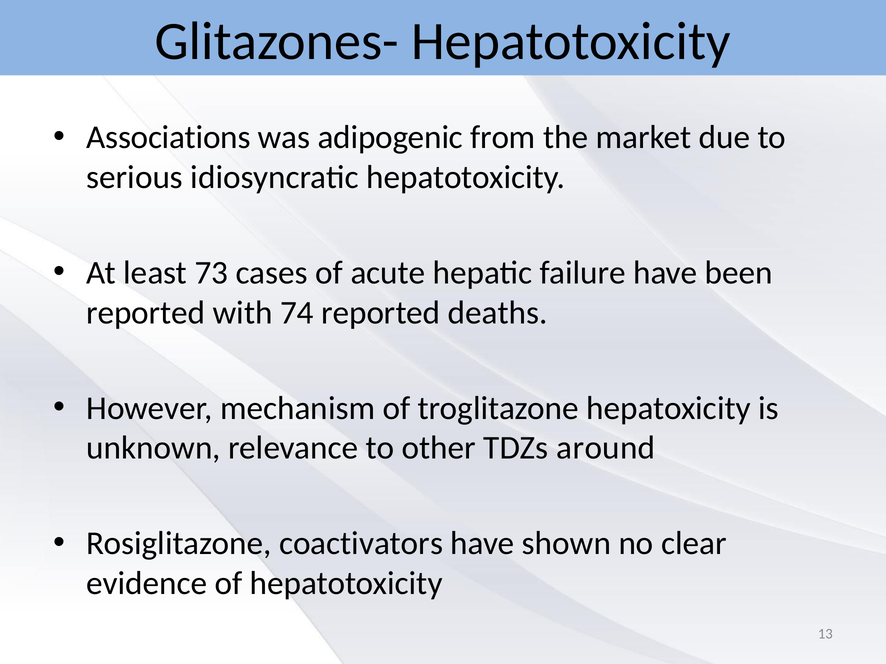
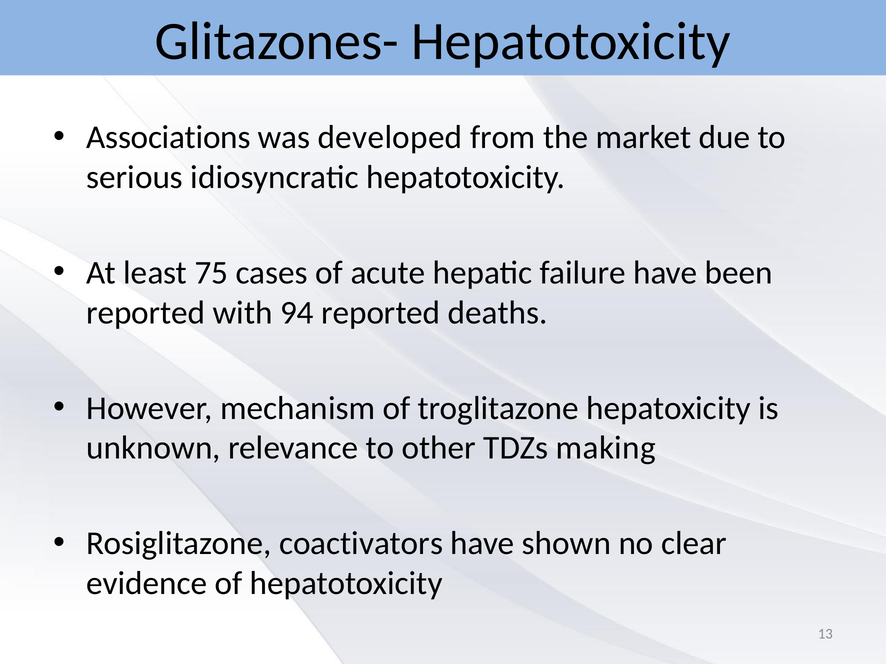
adipogenic: adipogenic -> developed
73: 73 -> 75
74: 74 -> 94
around: around -> making
